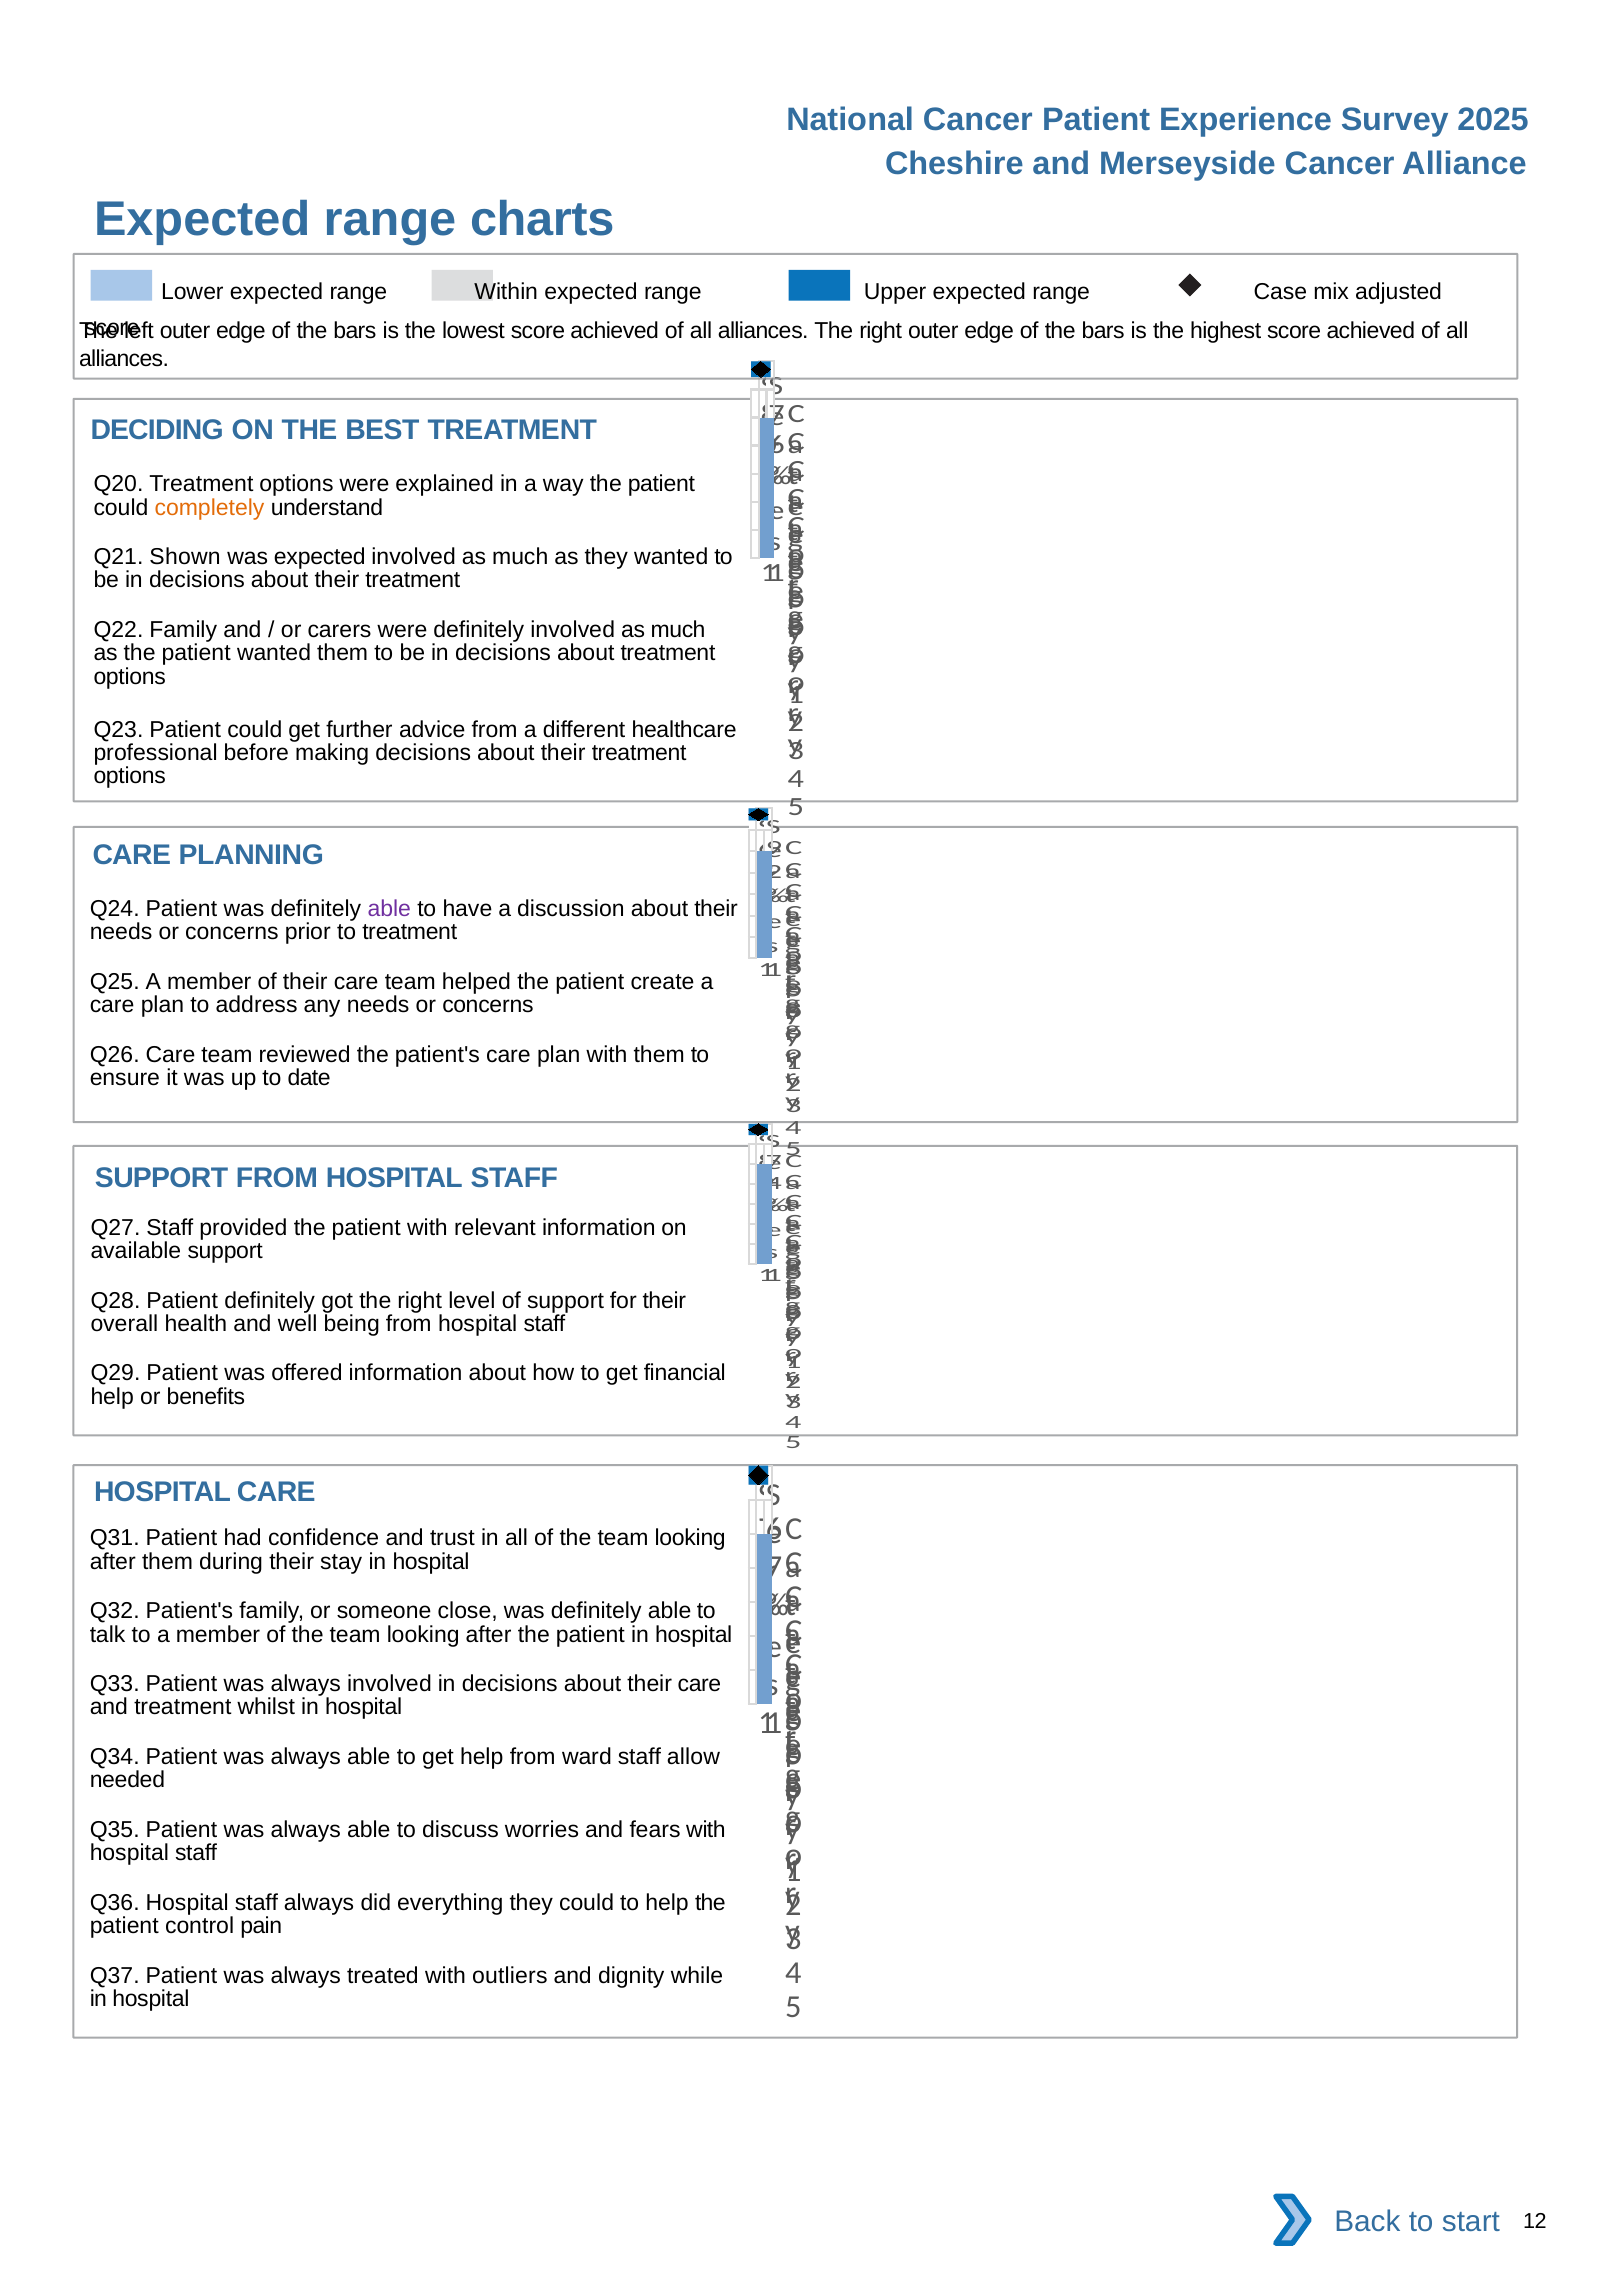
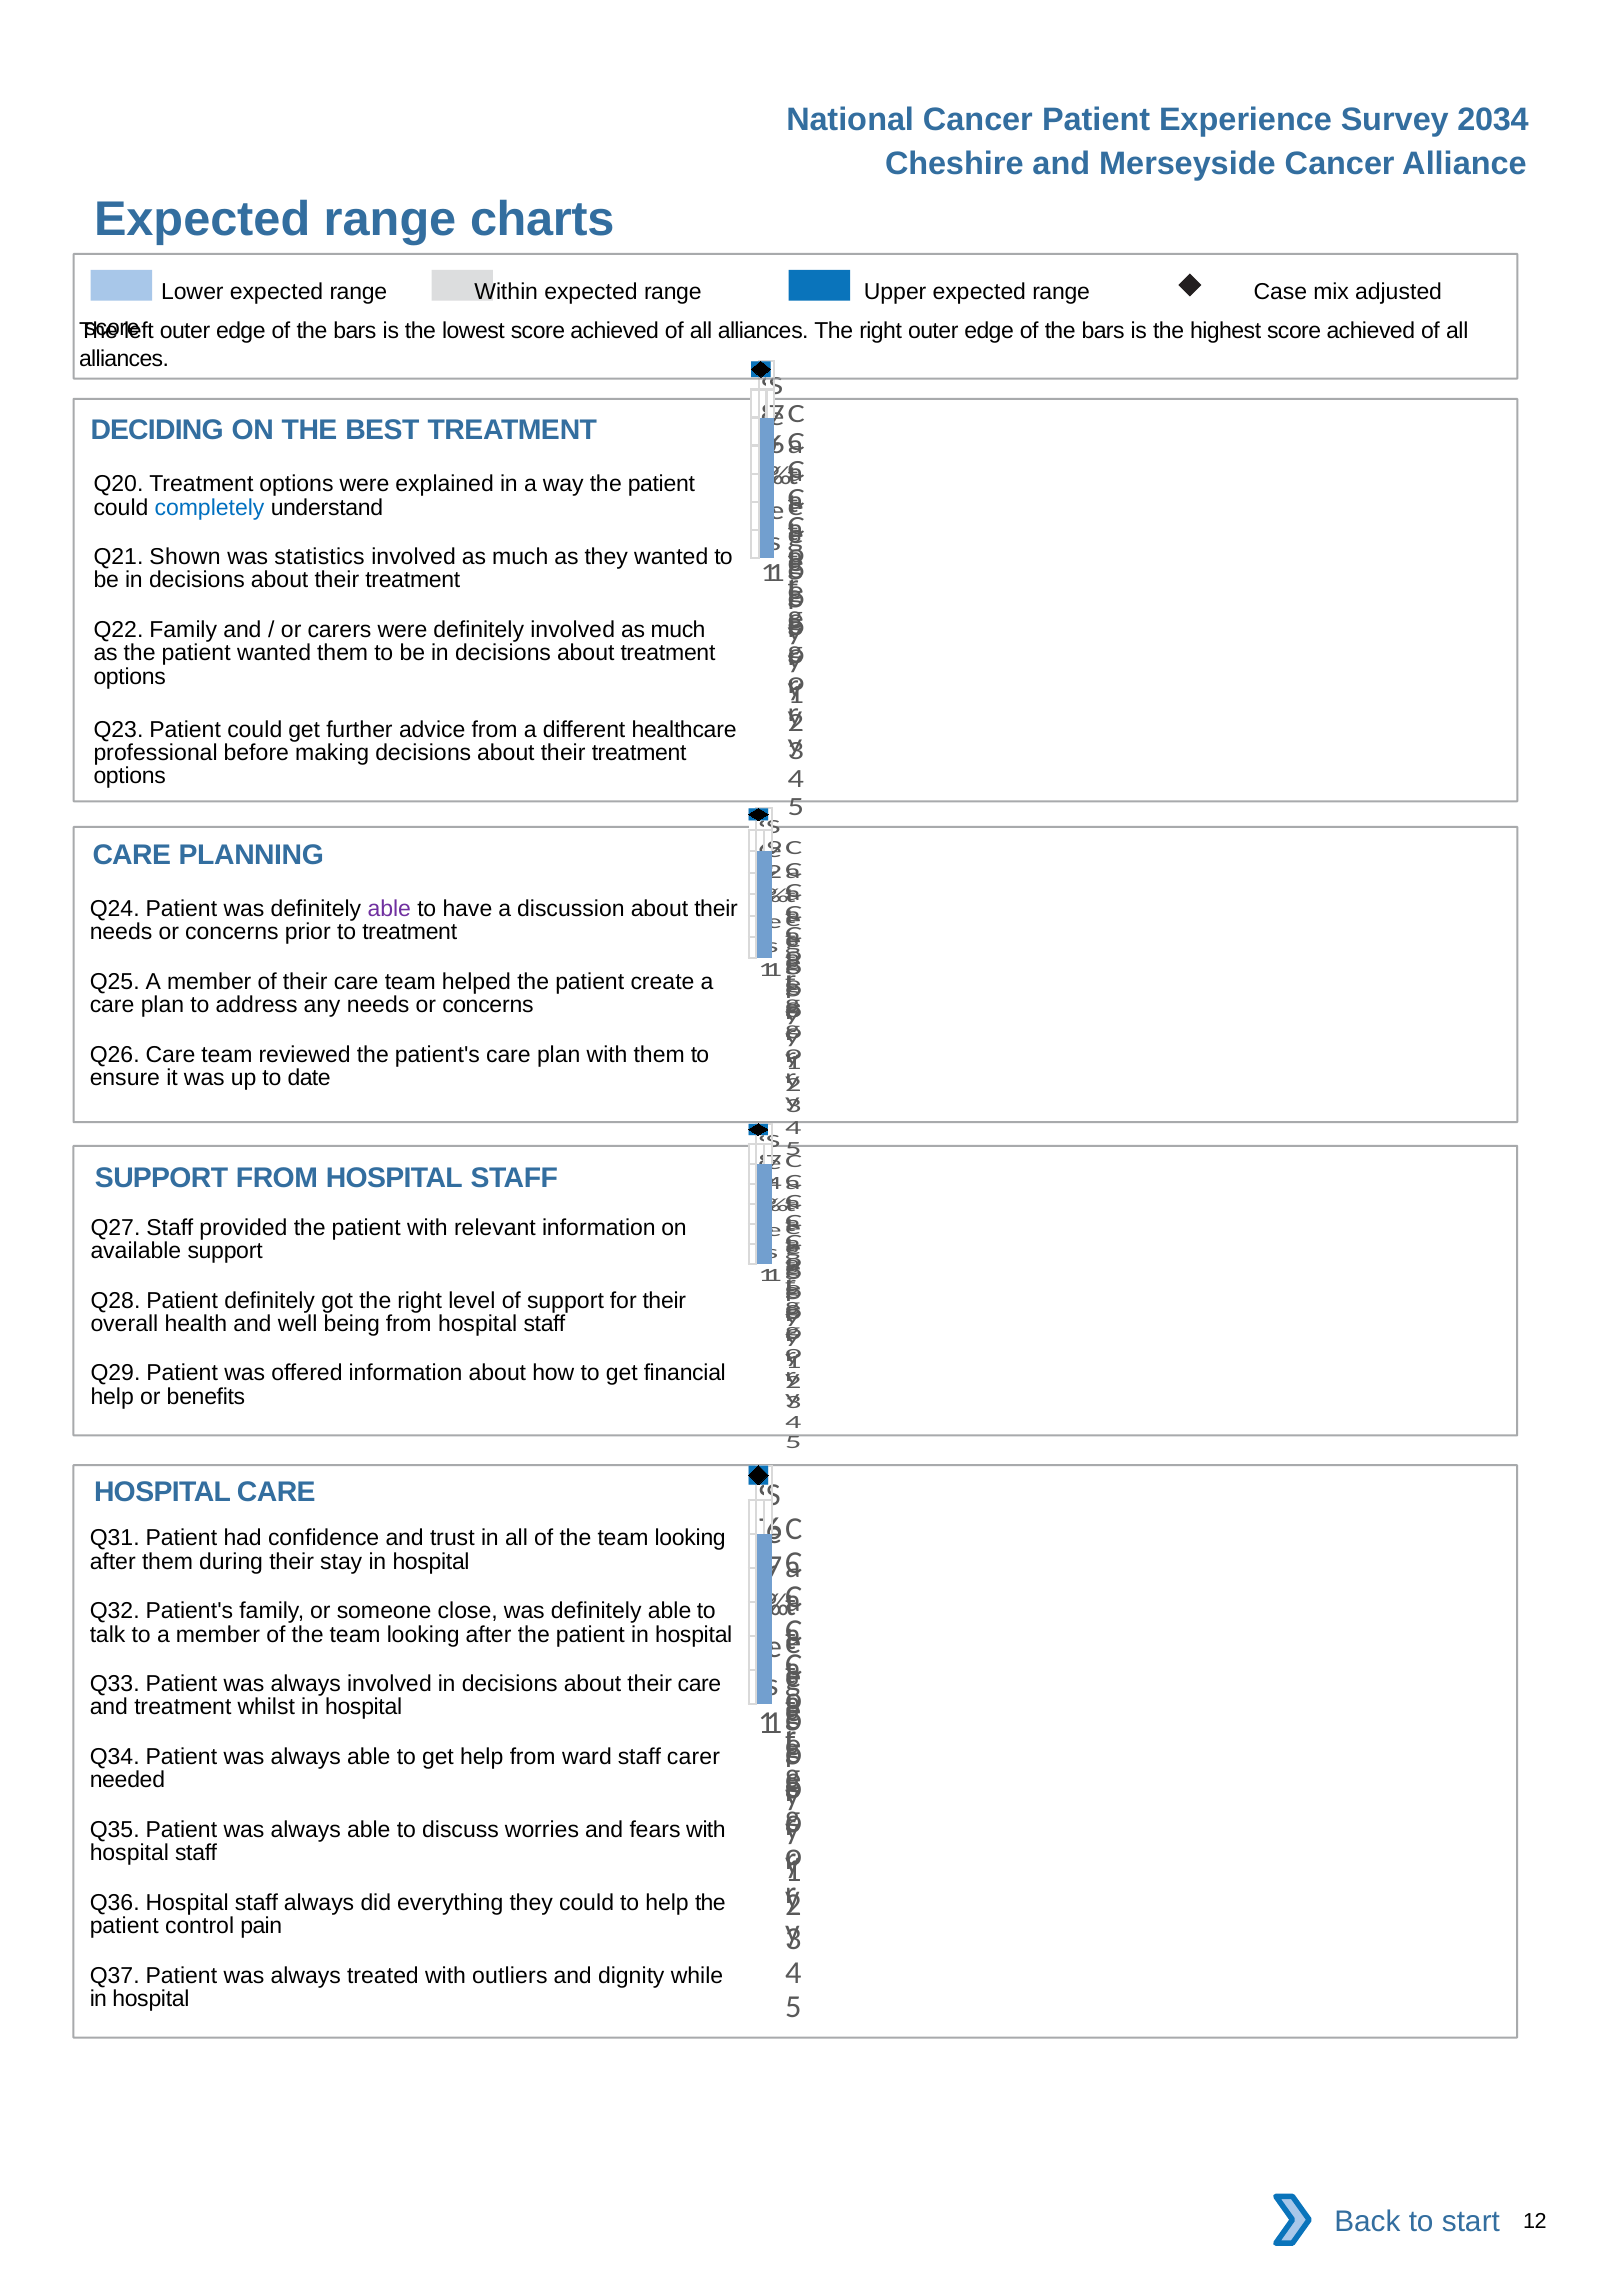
2025: 2025 -> 2034
completely colour: orange -> blue
was expected: expected -> statistics
allow: allow -> carer
